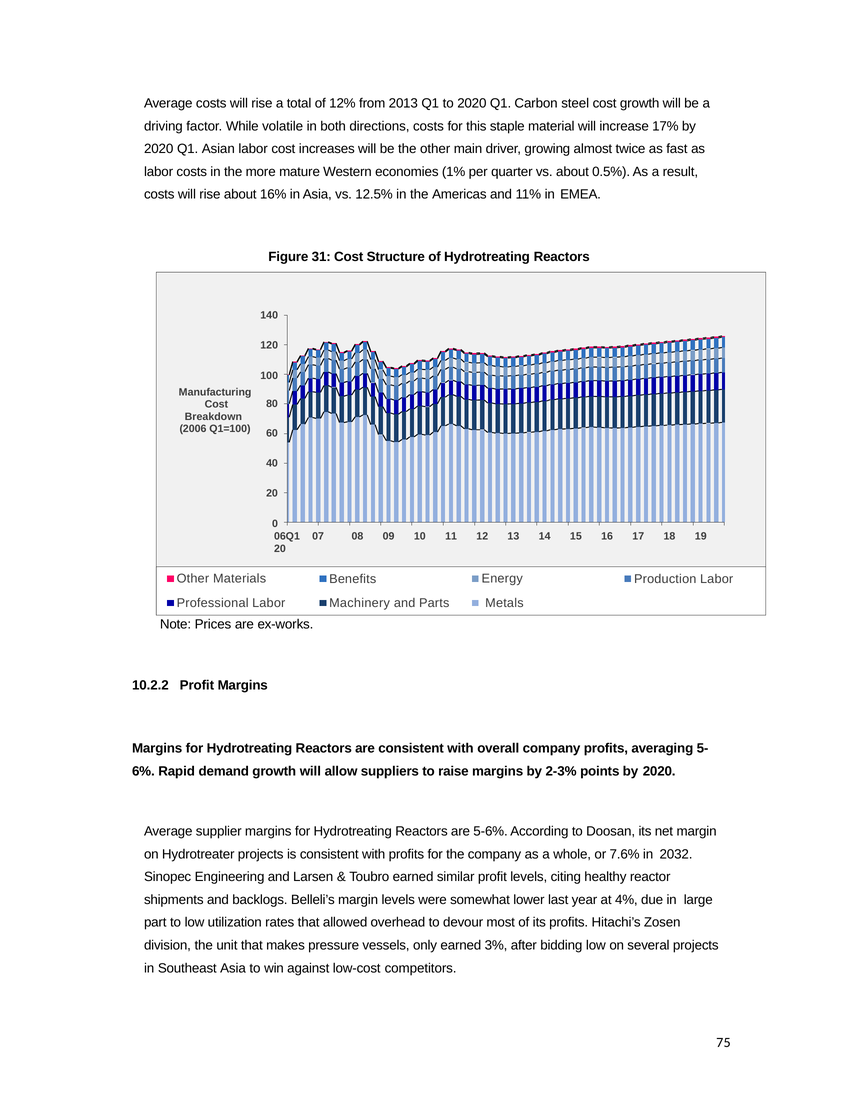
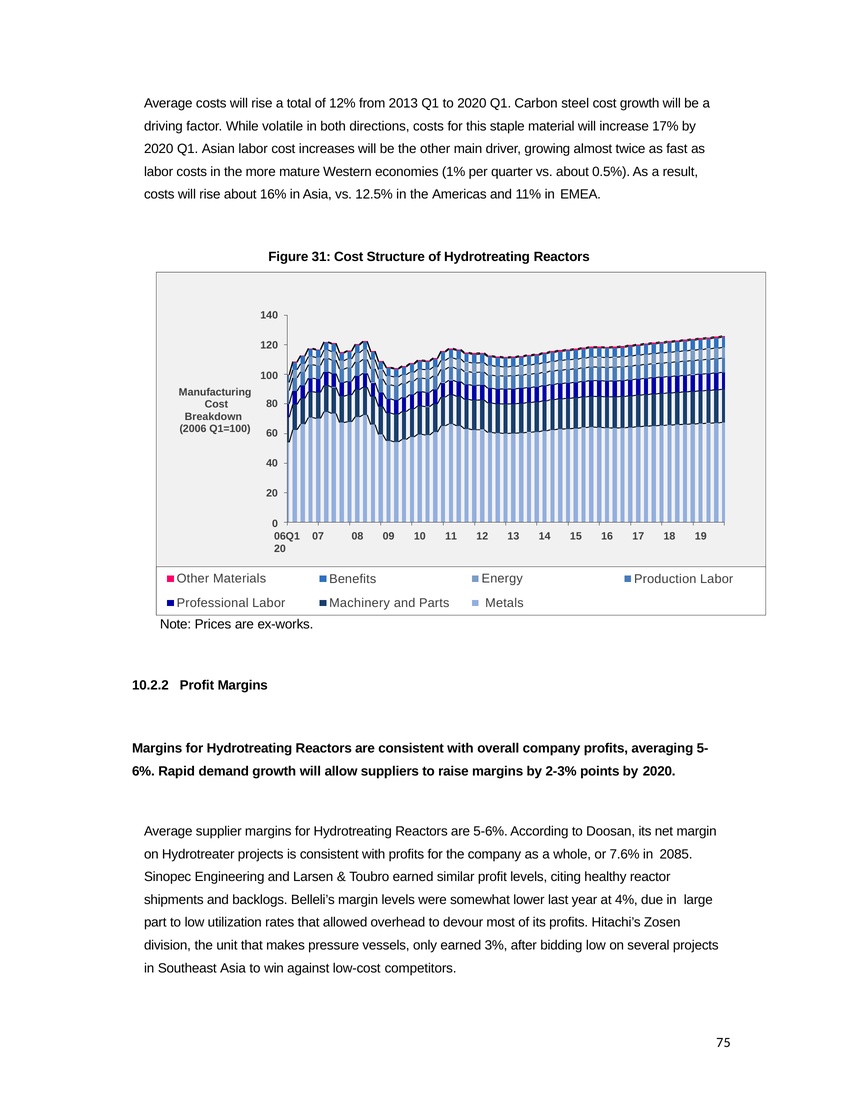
2032: 2032 -> 2085
